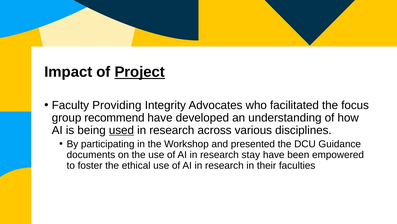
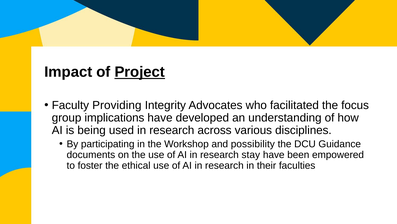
recommend: recommend -> implications
used underline: present -> none
presented: presented -> possibility
